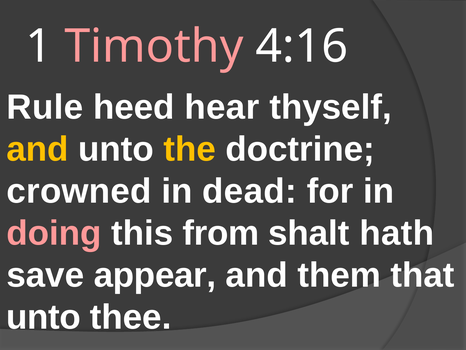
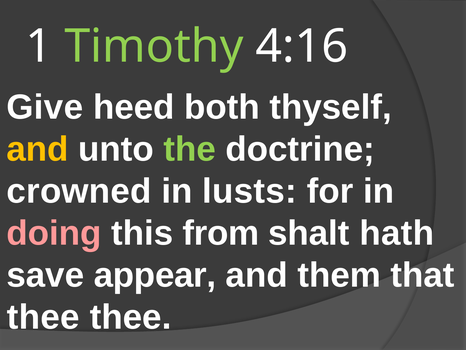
Timothy colour: pink -> light green
Rule: Rule -> Give
hear: hear -> both
the colour: yellow -> light green
dead: dead -> lusts
unto at (44, 317): unto -> thee
